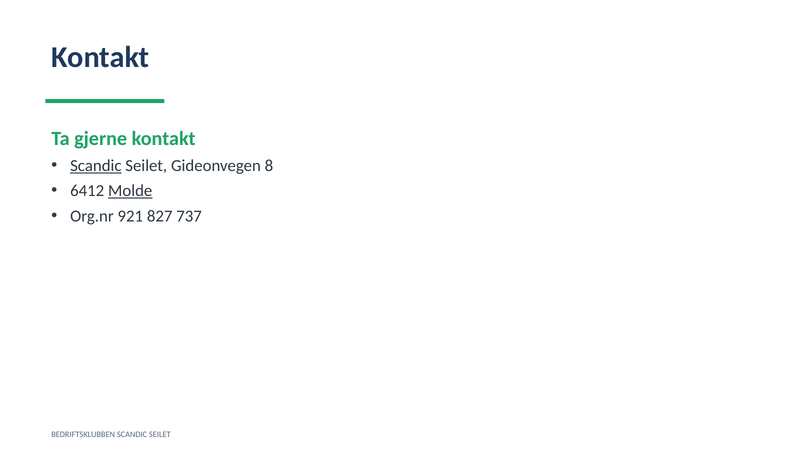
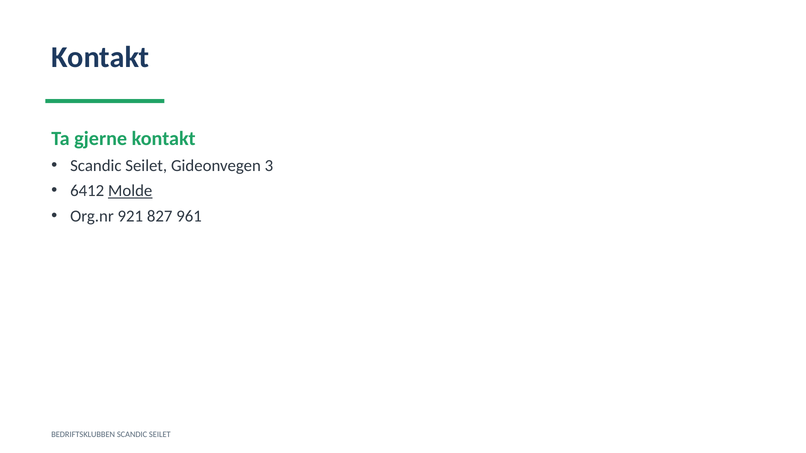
Scandic at (96, 166) underline: present -> none
8: 8 -> 3
737: 737 -> 961
